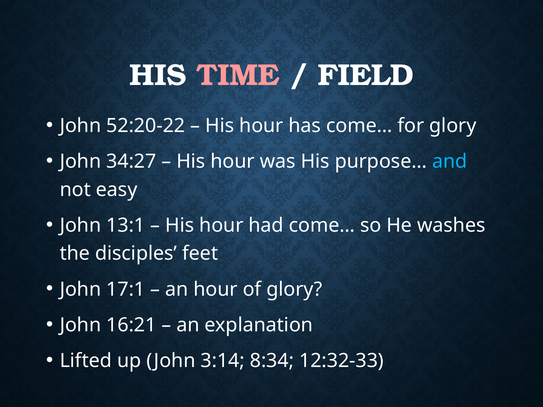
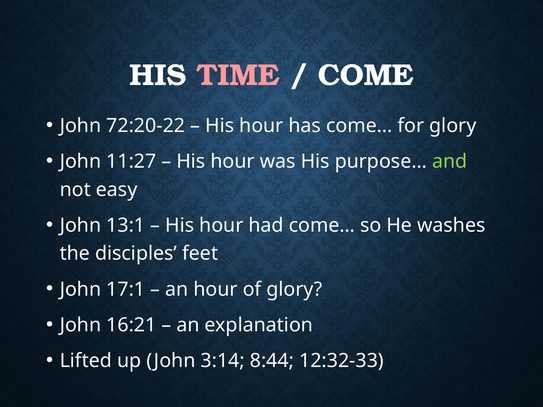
FIELD: FIELD -> COME
52:20-22: 52:20-22 -> 72:20-22
34:27: 34:27 -> 11:27
and colour: light blue -> light green
8:34: 8:34 -> 8:44
